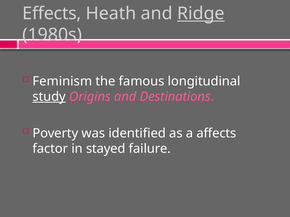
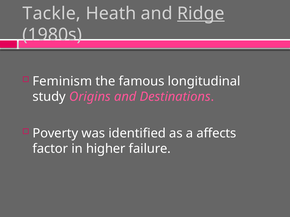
Effects: Effects -> Tackle
study underline: present -> none
stayed: stayed -> higher
